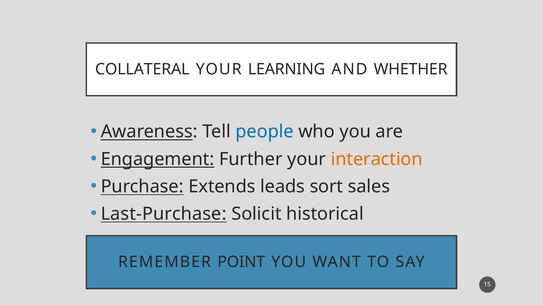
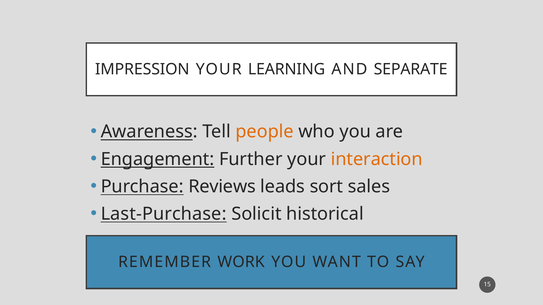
COLLATERAL: COLLATERAL -> IMPRESSION
WHETHER: WHETHER -> SEPARATE
people colour: blue -> orange
Extends: Extends -> Reviews
POINT: POINT -> WORK
